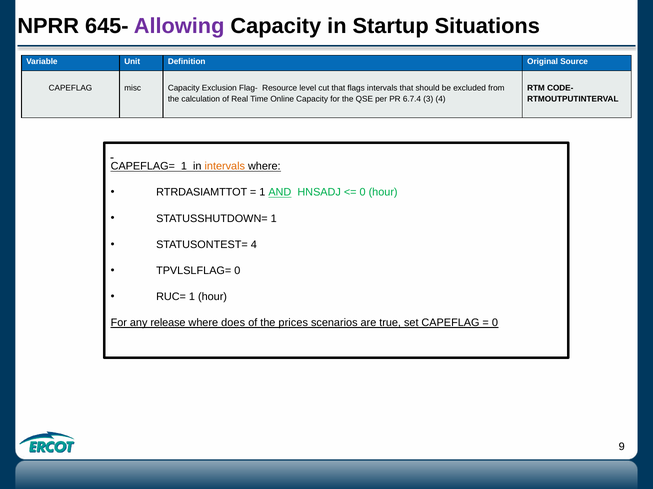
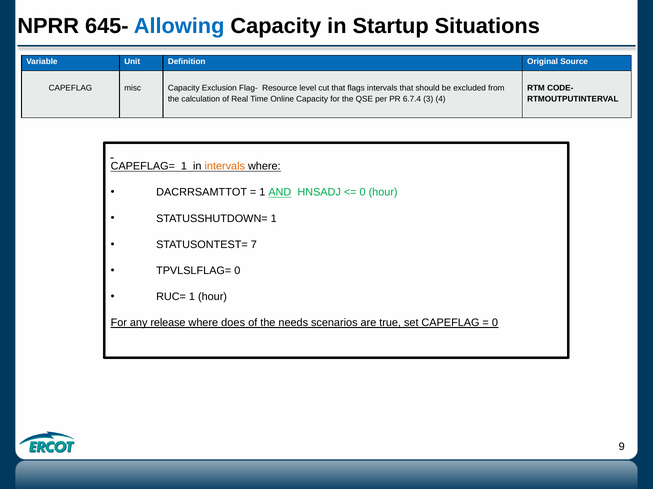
Allowing colour: purple -> blue
RTRDASIAMTTOT: RTRDASIAMTTOT -> DACRRSAMTTOT
STATUSONTEST= 4: 4 -> 7
prices: prices -> needs
